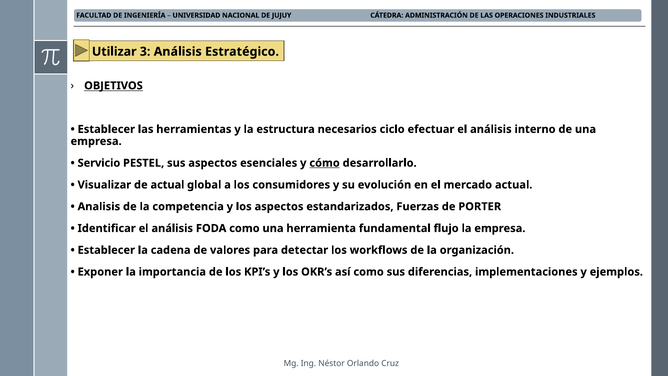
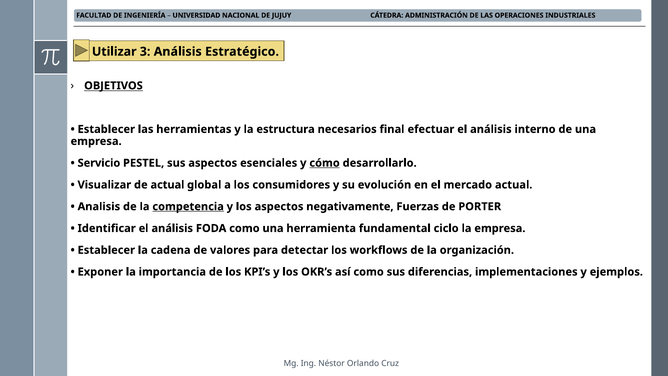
ciclo: ciclo -> final
competencia underline: none -> present
estandarizados: estandarizados -> negativamente
flujo: flujo -> ciclo
